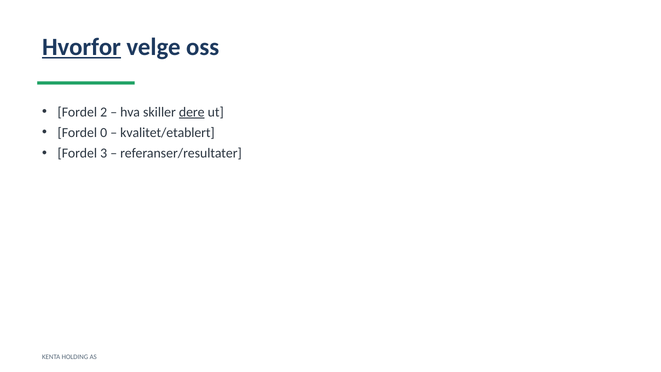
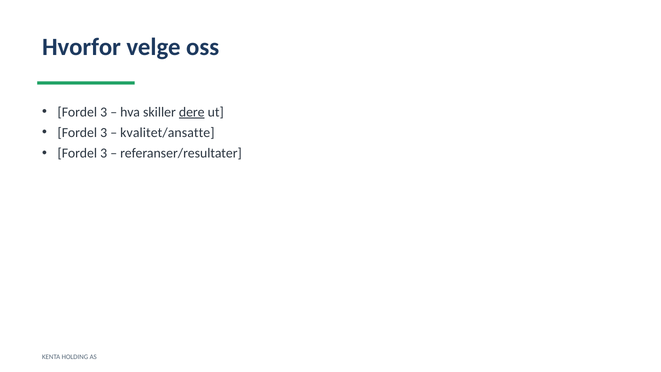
Hvorfor underline: present -> none
2 at (104, 112): 2 -> 3
0 at (104, 133): 0 -> 3
kvalitet/etablert: kvalitet/etablert -> kvalitet/ansatte
